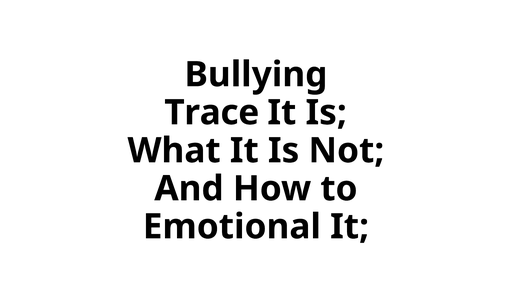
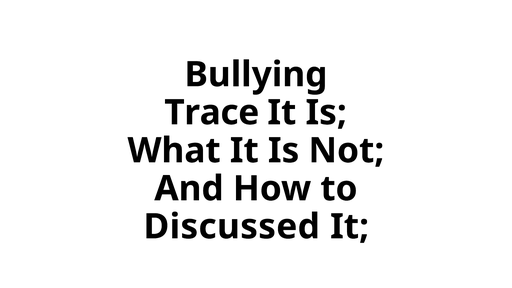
Emotional: Emotional -> Discussed
